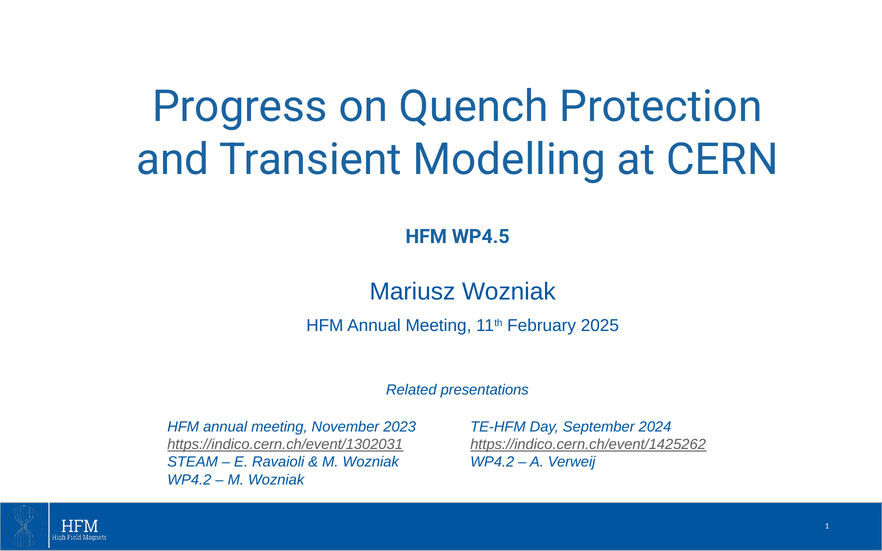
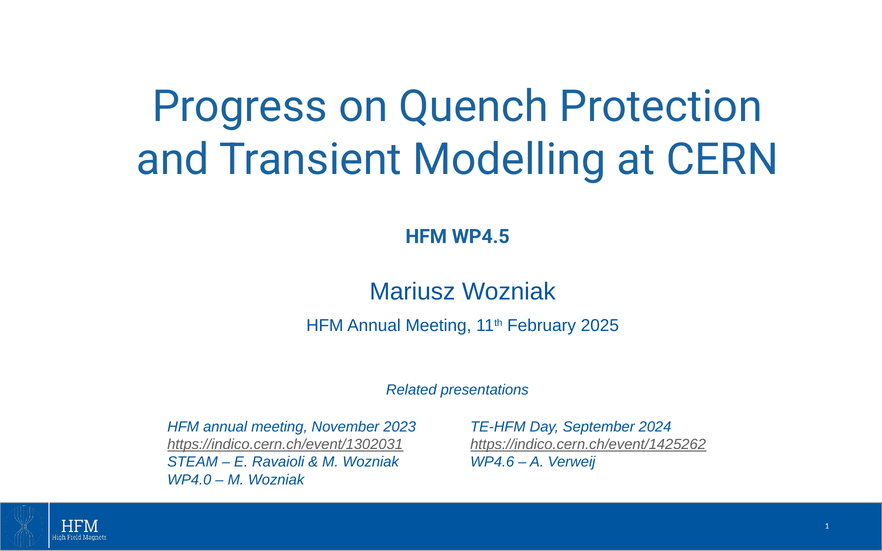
WP4.2 at (492, 462): WP4.2 -> WP4.6
WP4.2 at (189, 480): WP4.2 -> WP4.0
